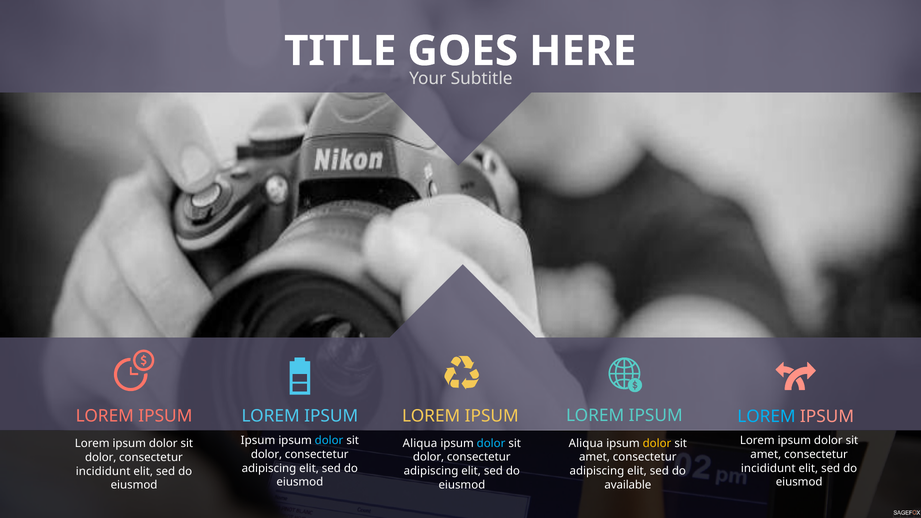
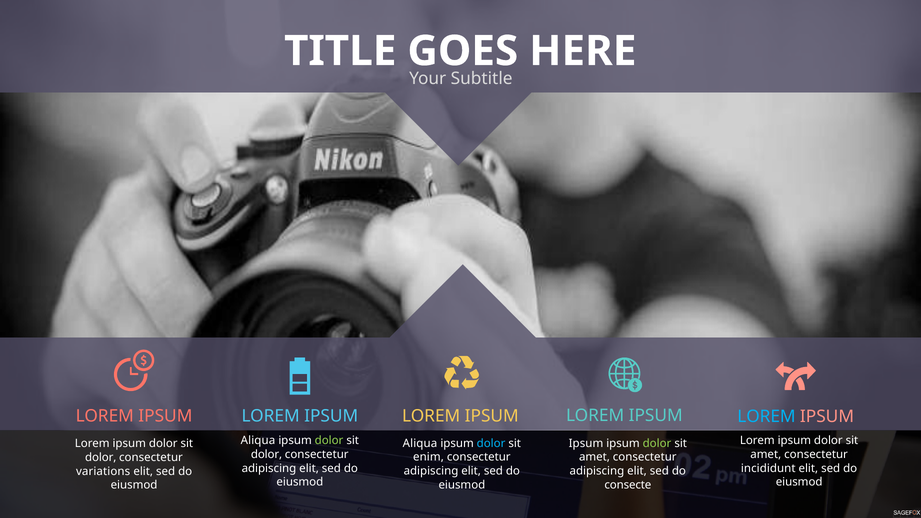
Ipsum at (258, 441): Ipsum -> Aliqua
dolor at (329, 441) colour: light blue -> light green
Aliqua at (586, 443): Aliqua -> Ipsum
dolor at (657, 443) colour: yellow -> light green
dolor at (429, 457): dolor -> enim
incididunt at (103, 471): incididunt -> variations
available: available -> consecte
